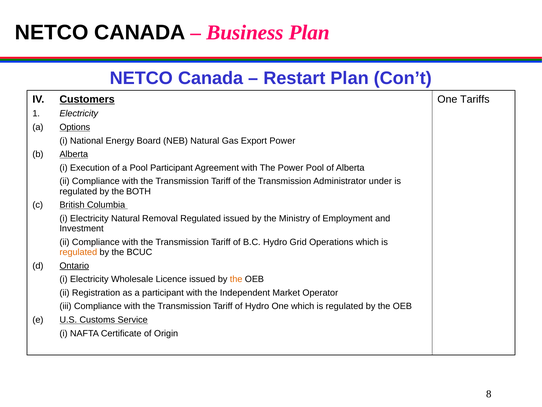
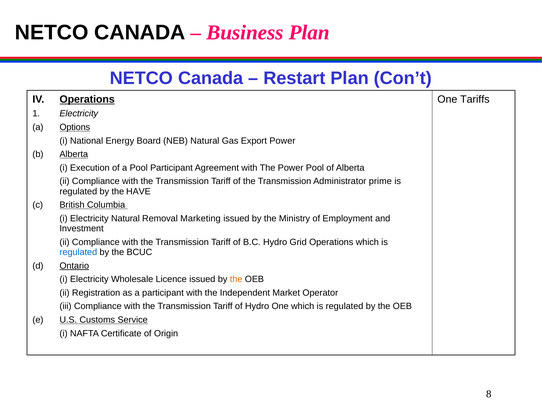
IV Customers: Customers -> Operations
under: under -> prime
BOTH: BOTH -> HAVE
Removal Regulated: Regulated -> Marketing
regulated at (78, 252) colour: orange -> blue
